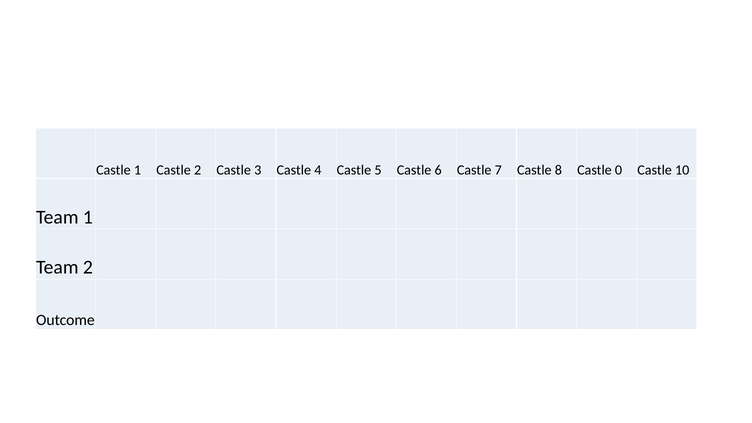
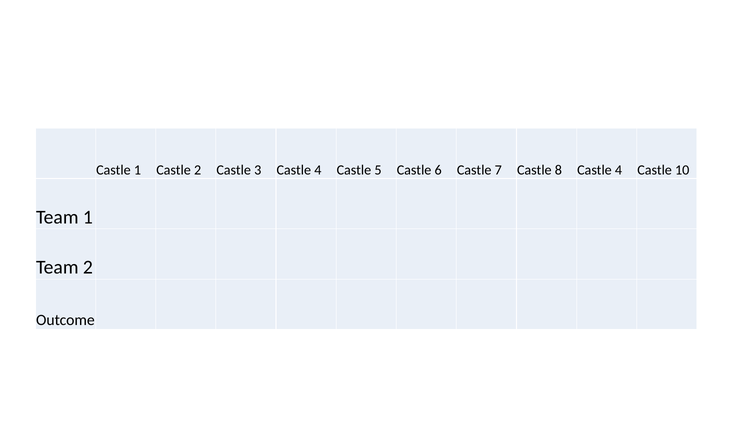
8 Castle 0: 0 -> 4
